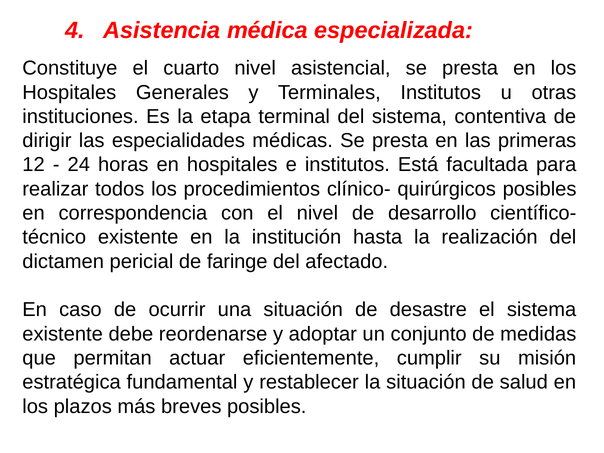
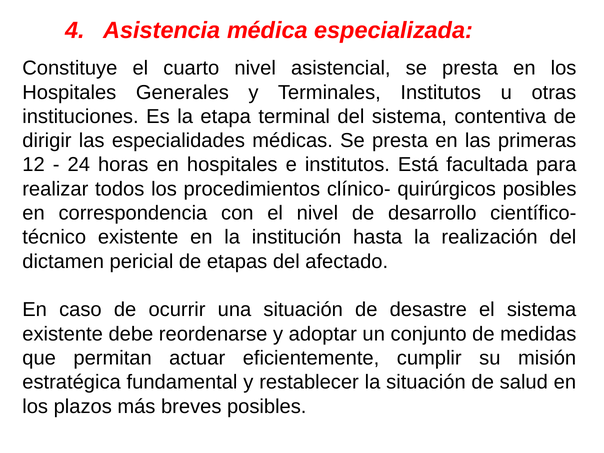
faringe: faringe -> etapas
